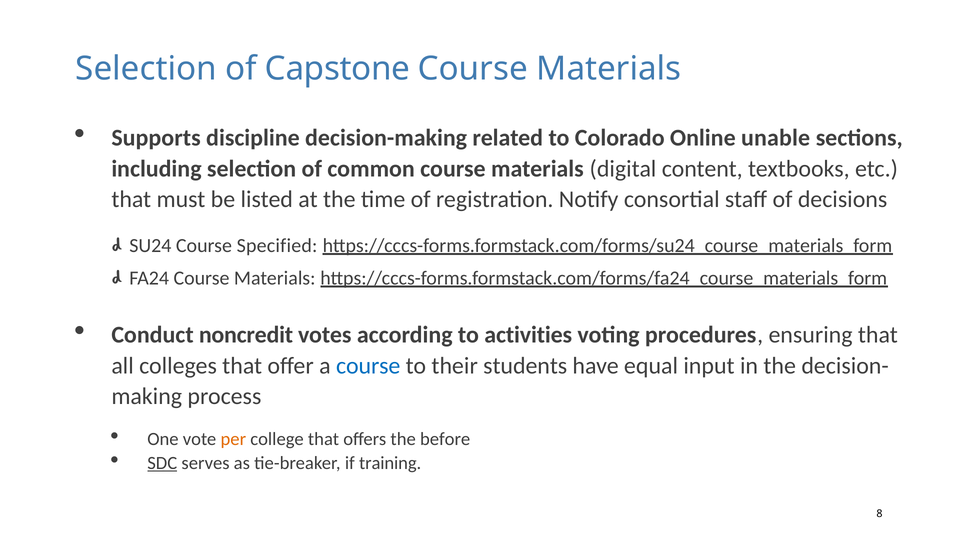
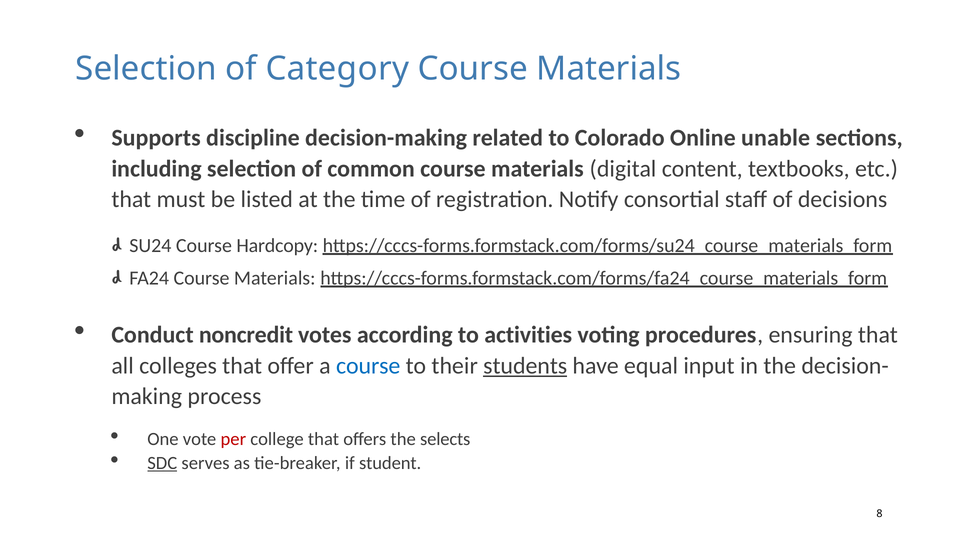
Capstone: Capstone -> Category
Specified: Specified -> Hardcopy
students underline: none -> present
per colour: orange -> red
before: before -> selects
training: training -> student
